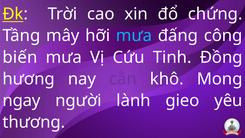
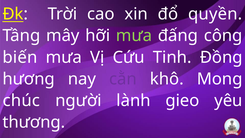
chứng: chứng -> quyền
mưa at (134, 36) colour: light blue -> light green
ngay: ngay -> chúc
